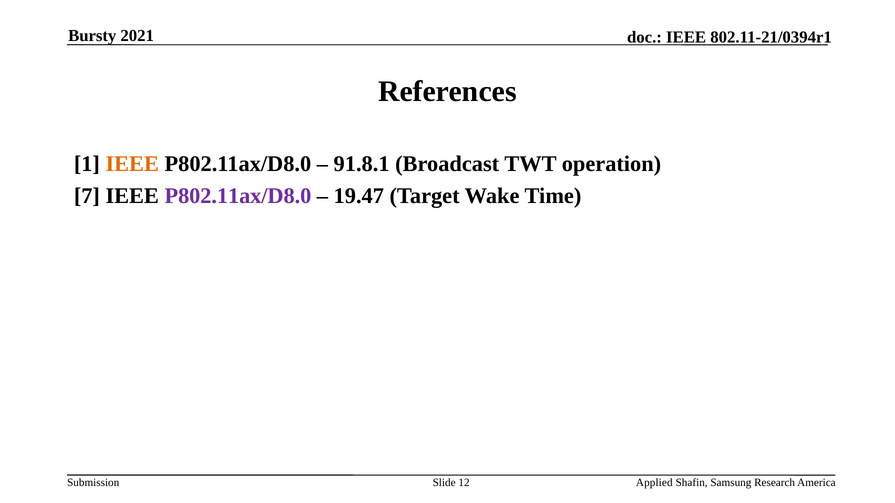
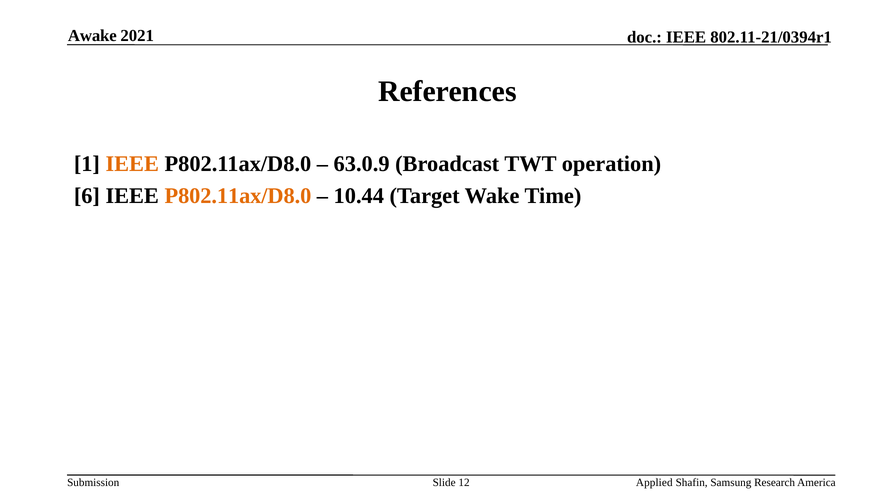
Bursty: Bursty -> Awake
91.8.1: 91.8.1 -> 63.0.9
7: 7 -> 6
P802.11ax/D8.0 at (238, 196) colour: purple -> orange
19.47: 19.47 -> 10.44
